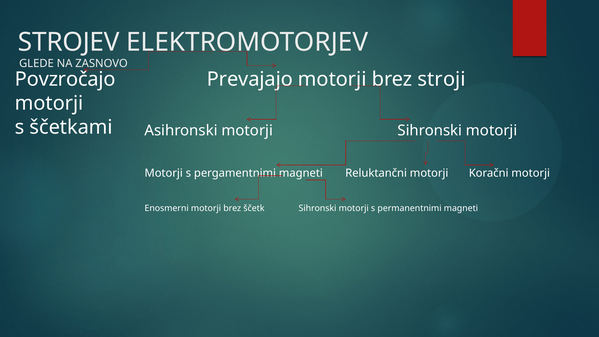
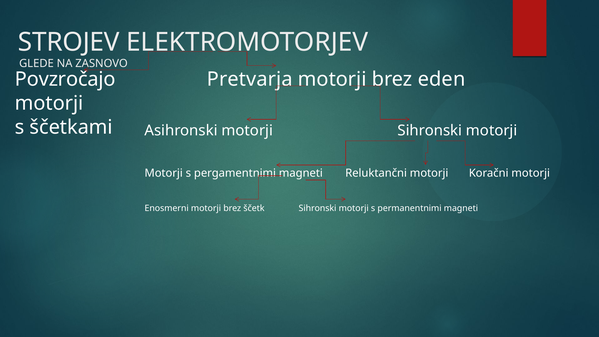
Prevajajo: Prevajajo -> Pretvarja
stroji: stroji -> eden
